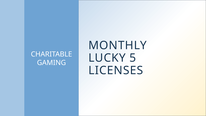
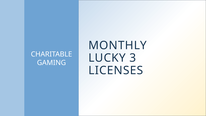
5: 5 -> 3
